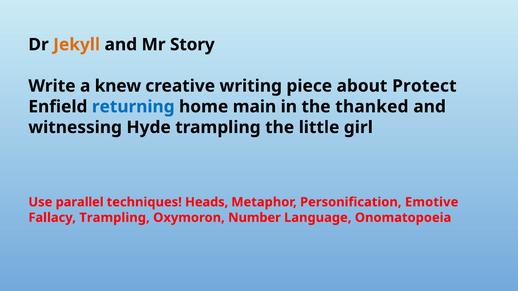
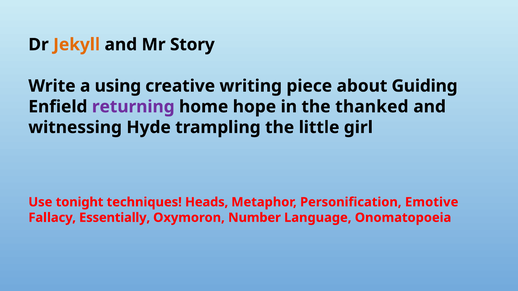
knew: knew -> using
Protect: Protect -> Guiding
returning colour: blue -> purple
main: main -> hope
parallel: parallel -> tonight
Fallacy Trampling: Trampling -> Essentially
